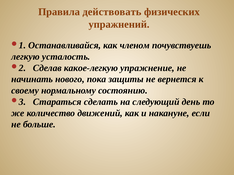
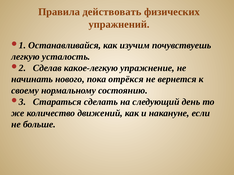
членом: членом -> изучим
защиты: защиты -> отрёкся
